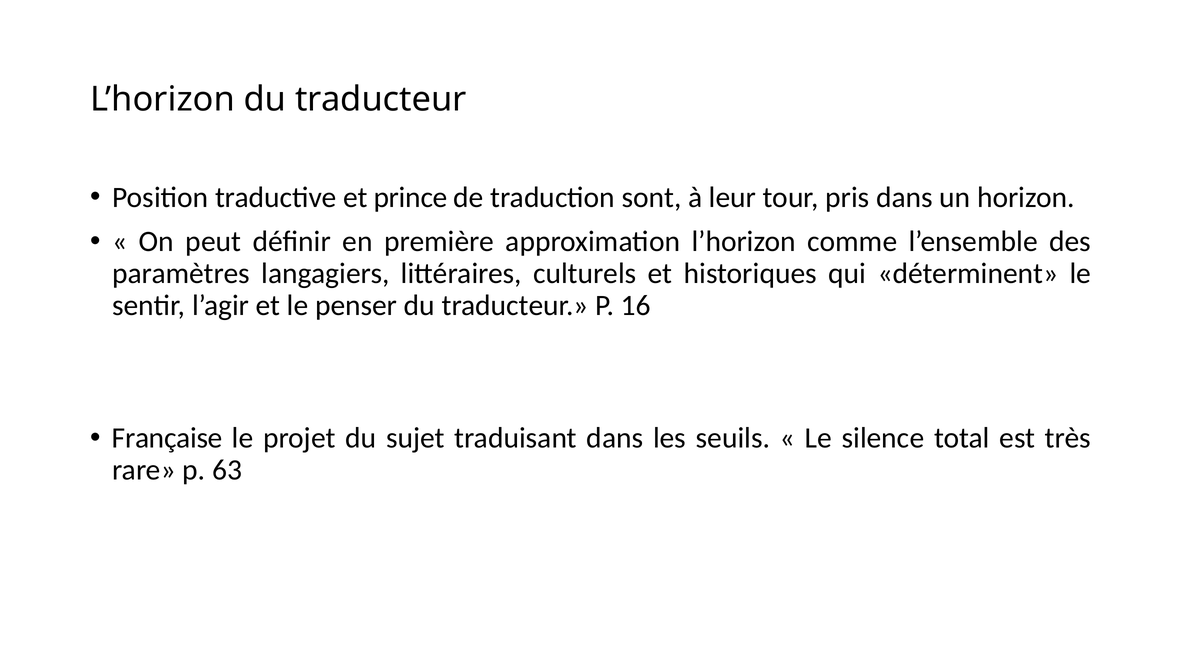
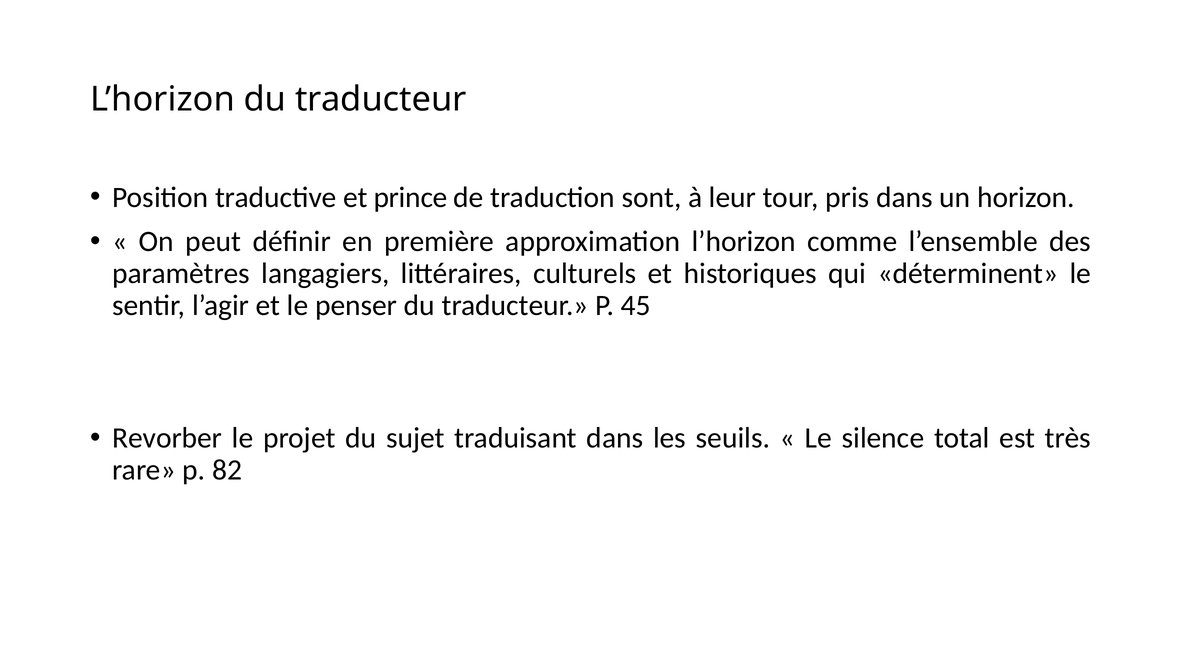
16: 16 -> 45
Française: Française -> Revorber
63: 63 -> 82
